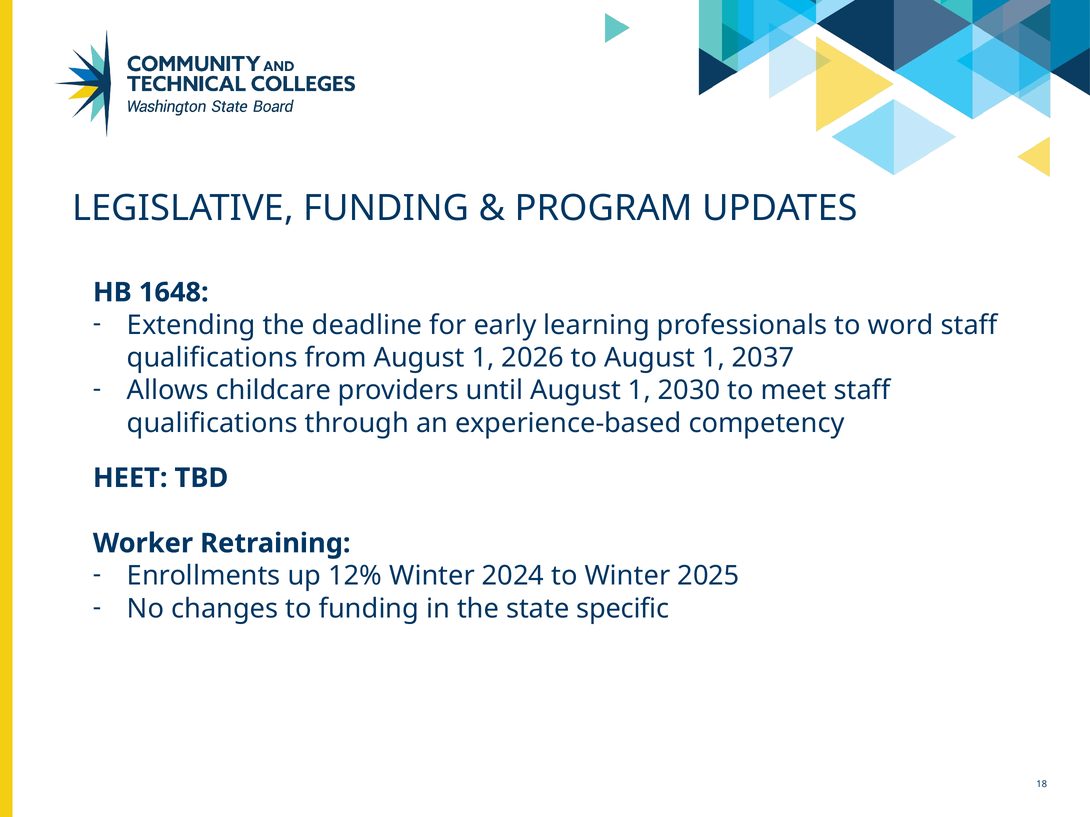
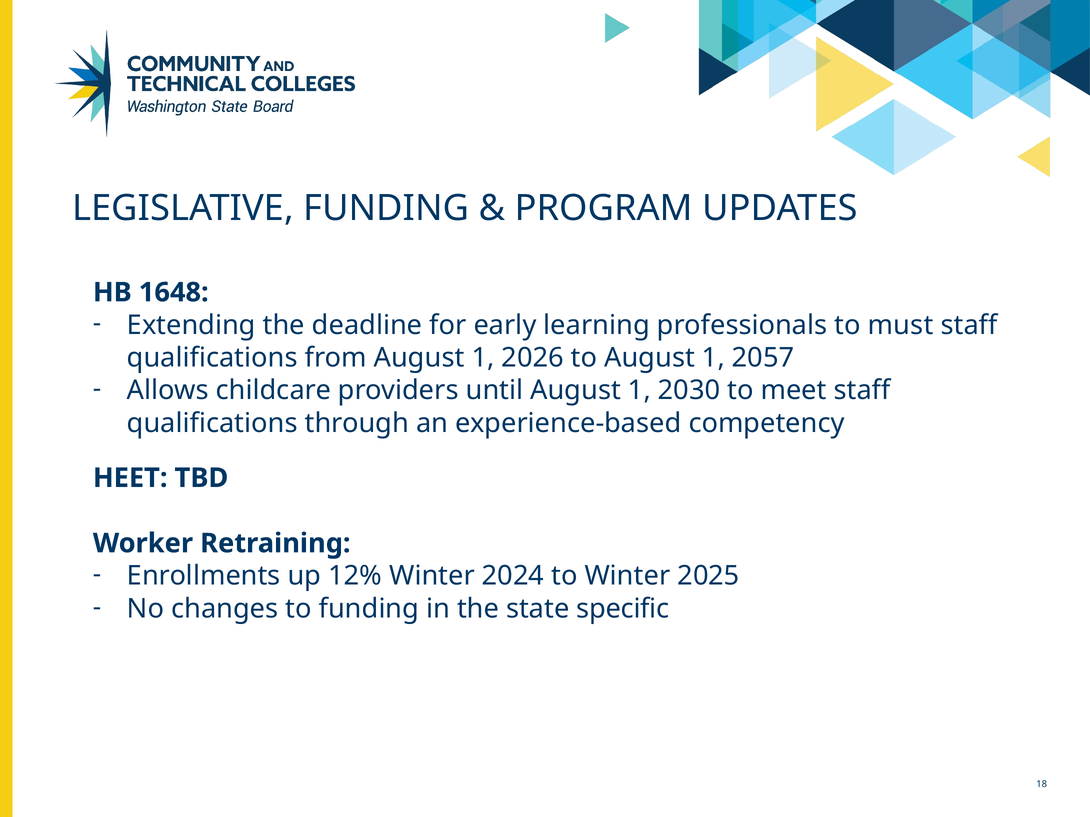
word: word -> must
2037: 2037 -> 2057
